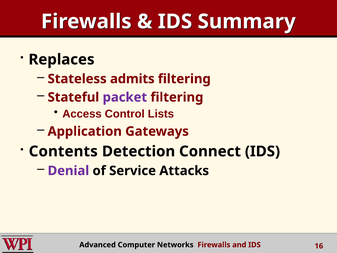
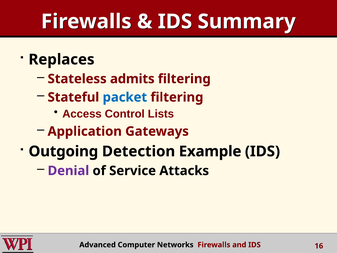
packet colour: purple -> blue
Contents: Contents -> Outgoing
Connect: Connect -> Example
